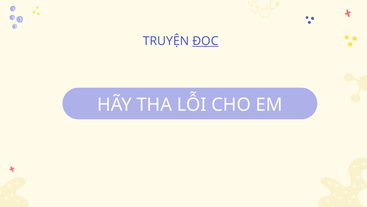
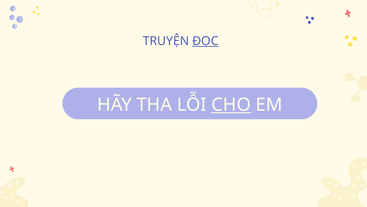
CHO underline: none -> present
